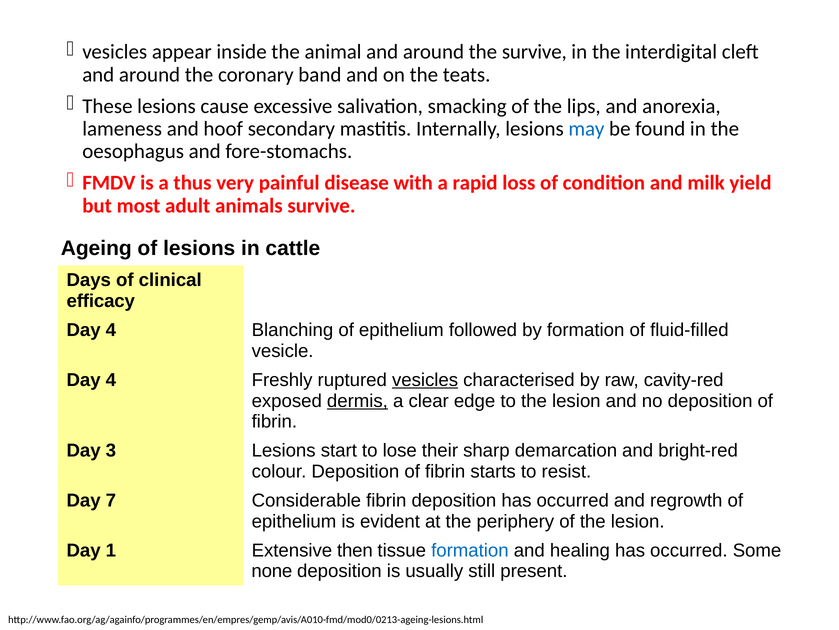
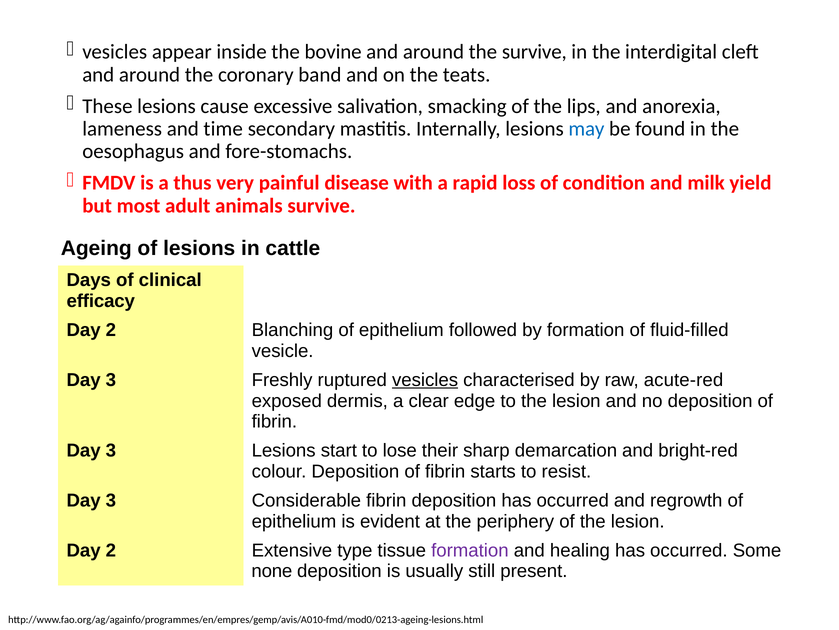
animal: animal -> bovine
hoof: hoof -> time
4 at (111, 330): 4 -> 2
4 at (111, 380): 4 -> 3
cavity-red: cavity-red -> acute-red
dermis underline: present -> none
7 at (111, 500): 7 -> 3
1 at (111, 550): 1 -> 2
then: then -> type
formation at (470, 550) colour: blue -> purple
